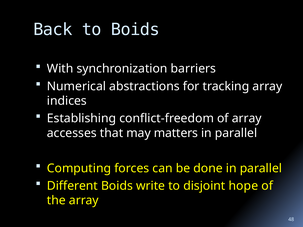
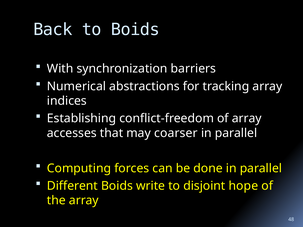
matters: matters -> coarser
